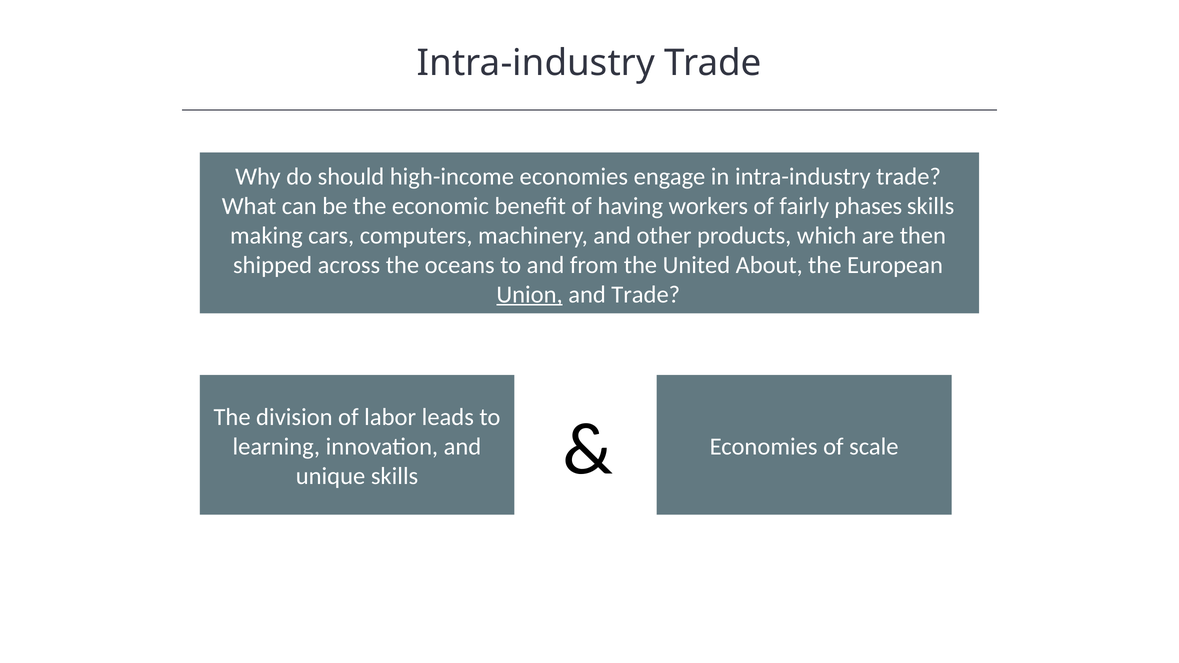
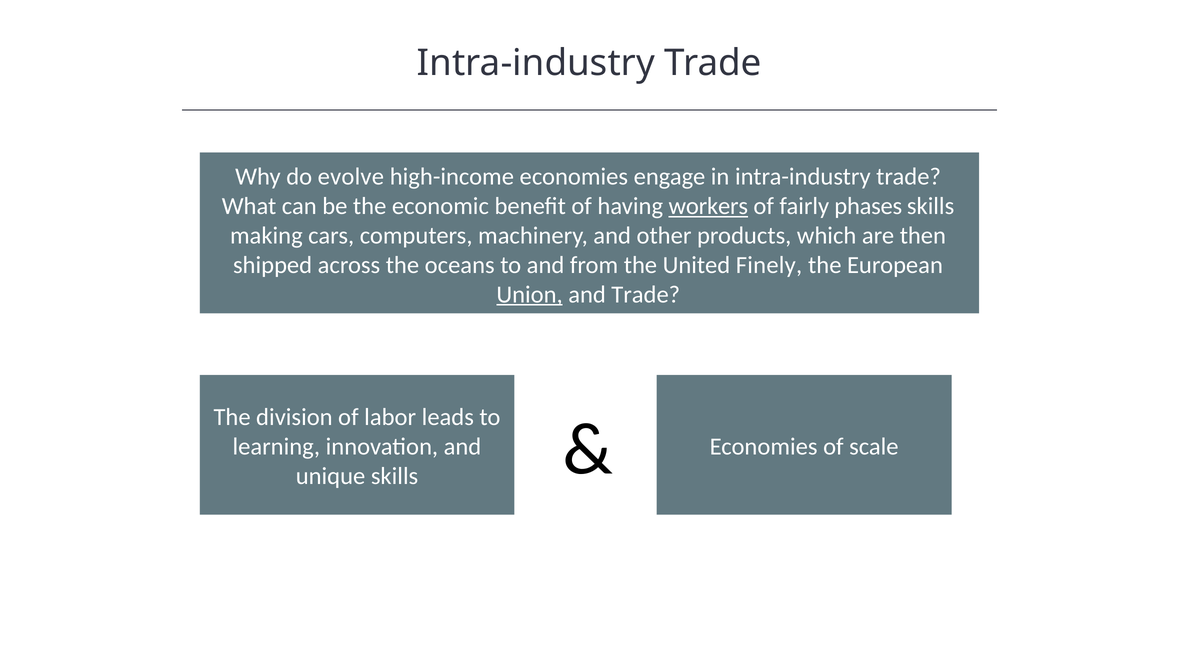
should: should -> evolve
workers underline: none -> present
About: About -> Finely
